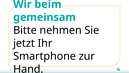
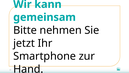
beim: beim -> kann
